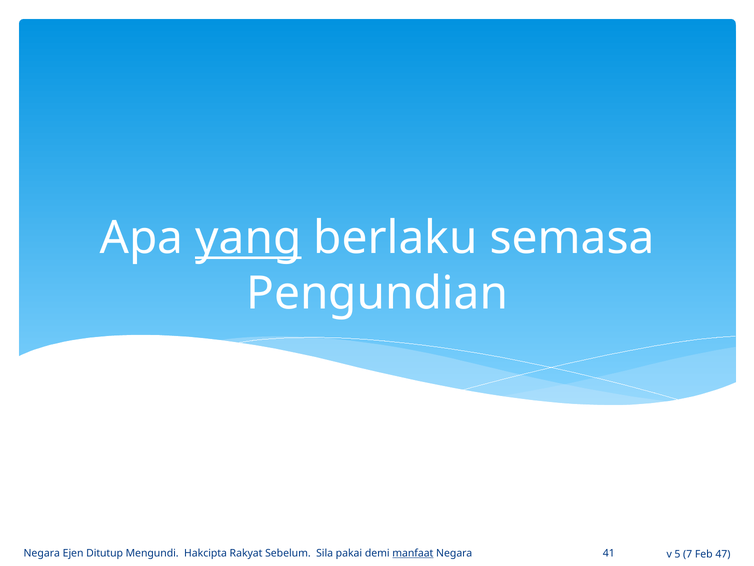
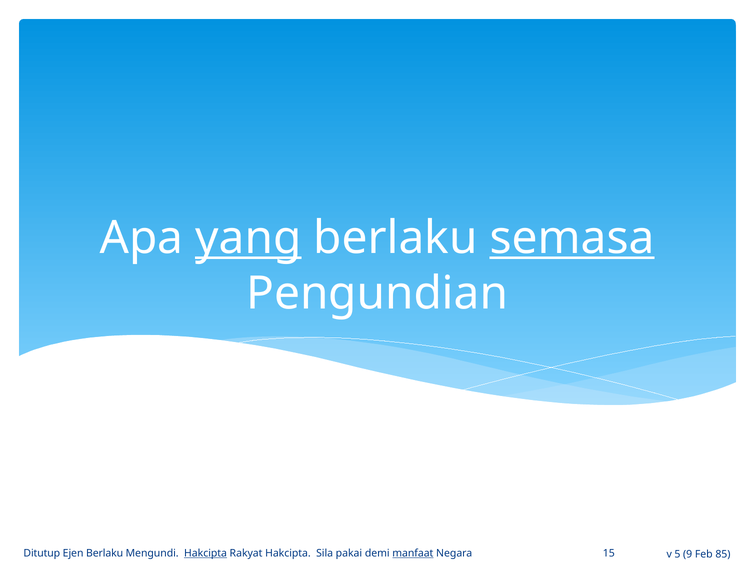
semasa underline: none -> present
Negara at (42, 553): Negara -> Ditutup
Ejen Ditutup: Ditutup -> Berlaku
Hakcipta at (206, 553) underline: none -> present
Rakyat Sebelum: Sebelum -> Hakcipta
41: 41 -> 15
7: 7 -> 9
47: 47 -> 85
